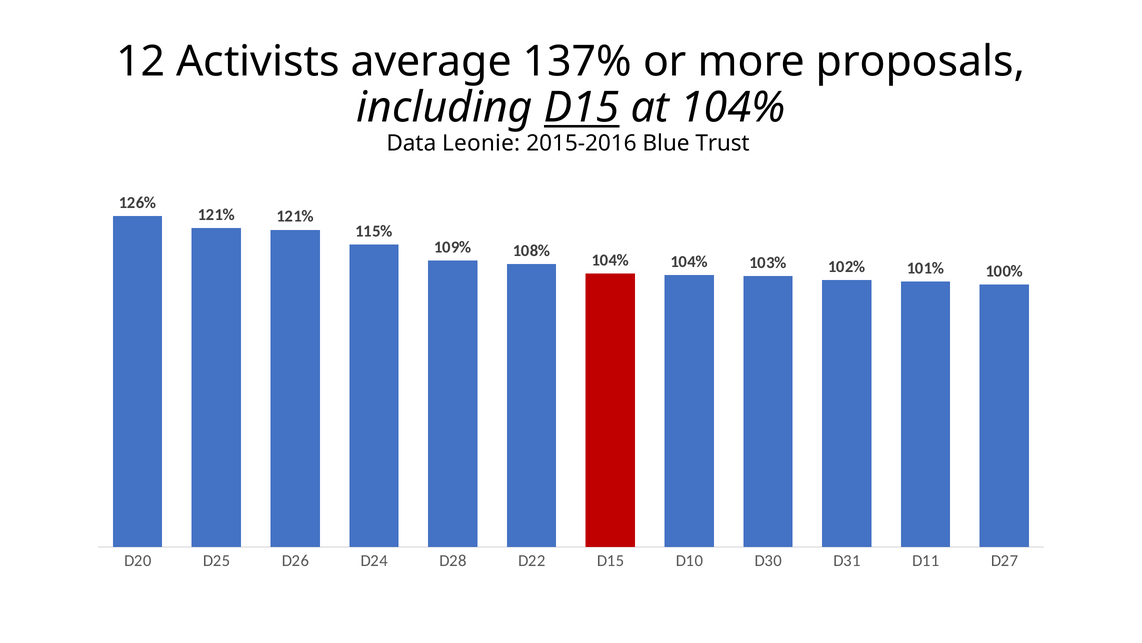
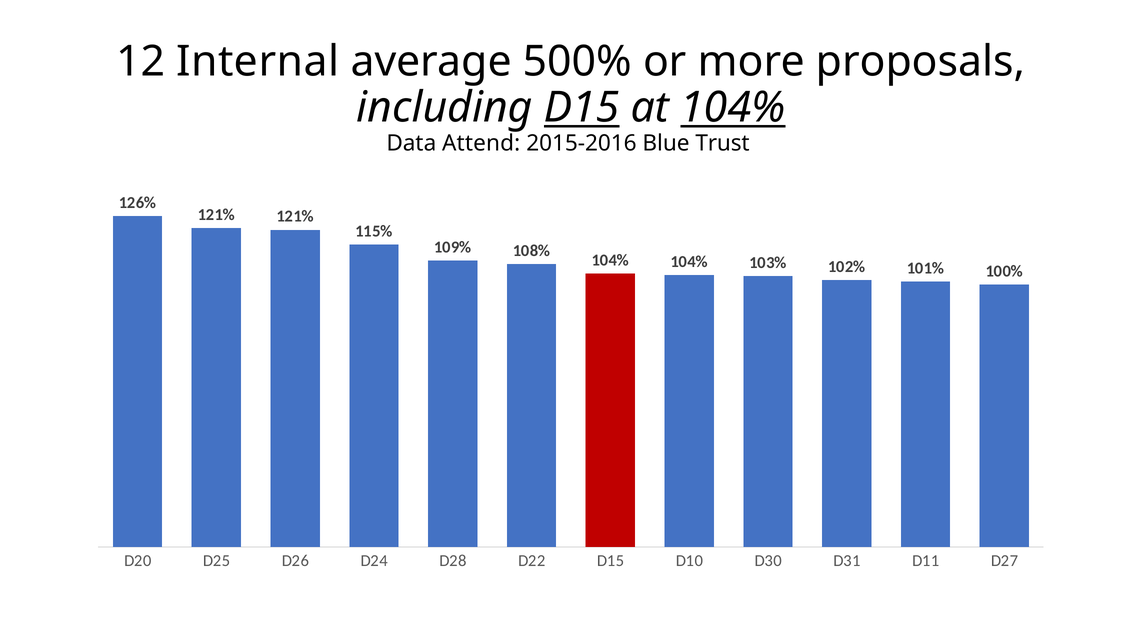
Activists: Activists -> Internal
137%: 137% -> 500%
104% at (733, 108) underline: none -> present
Leonie: Leonie -> Attend
